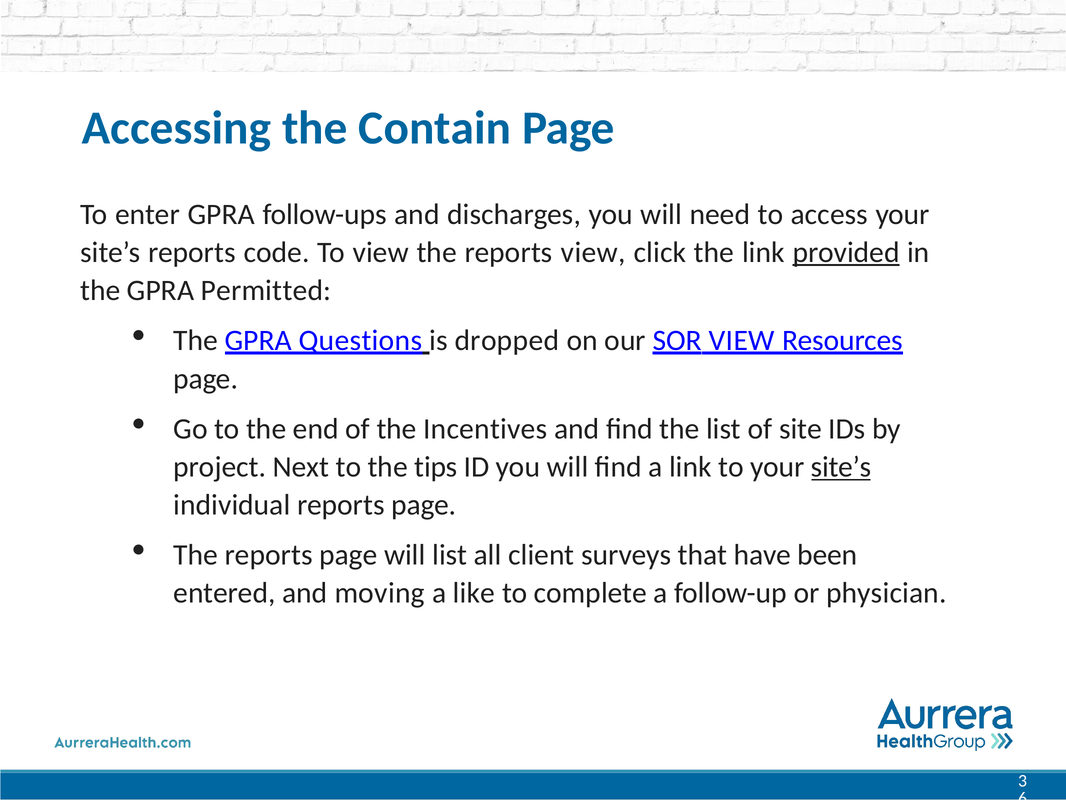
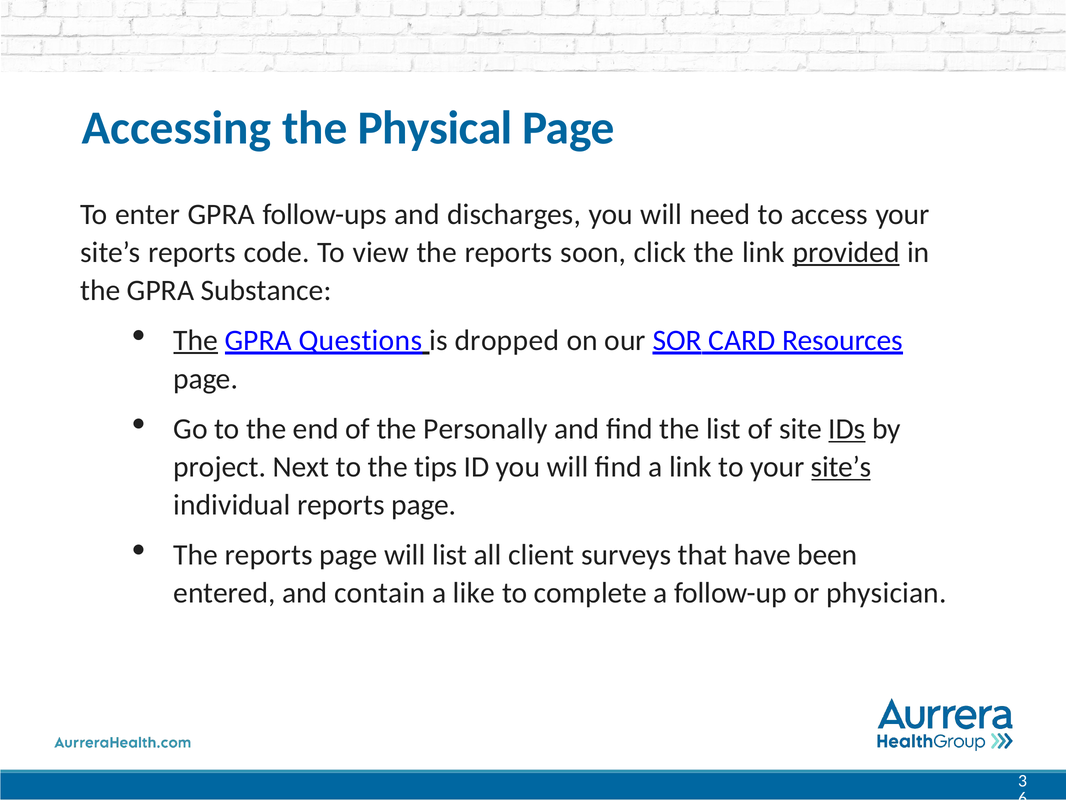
Contain: Contain -> Physical
reports view: view -> soon
Permitted: Permitted -> Substance
The at (196, 340) underline: none -> present
SOR VIEW: VIEW -> CARD
Incentives: Incentives -> Personally
IDs underline: none -> present
moving: moving -> contain
